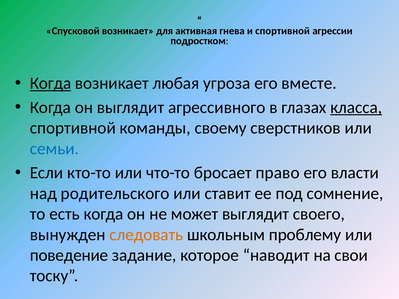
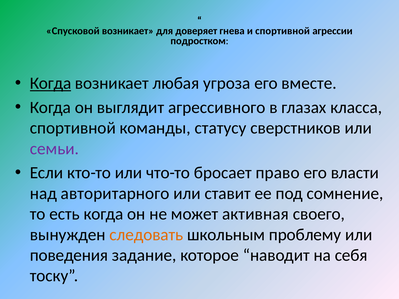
активная: активная -> доверяет
класса underline: present -> none
своему: своему -> статусу
семьи colour: blue -> purple
родительского: родительского -> авторитарного
может выглядит: выглядит -> активная
поведение: поведение -> поведения
свои: свои -> себя
